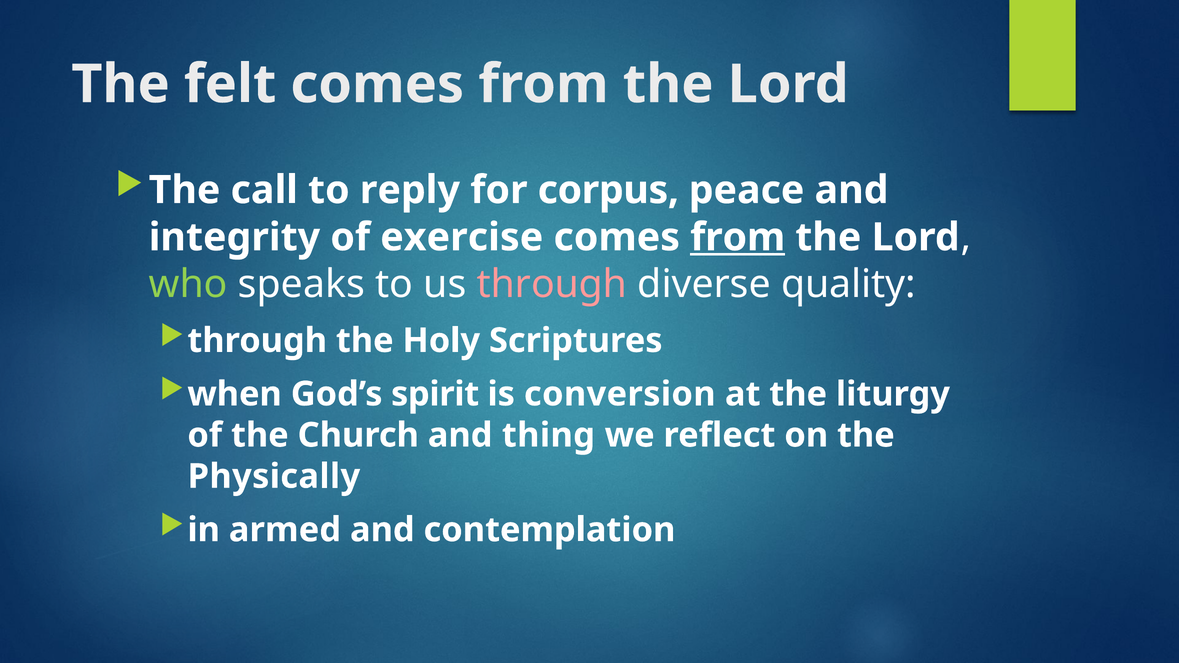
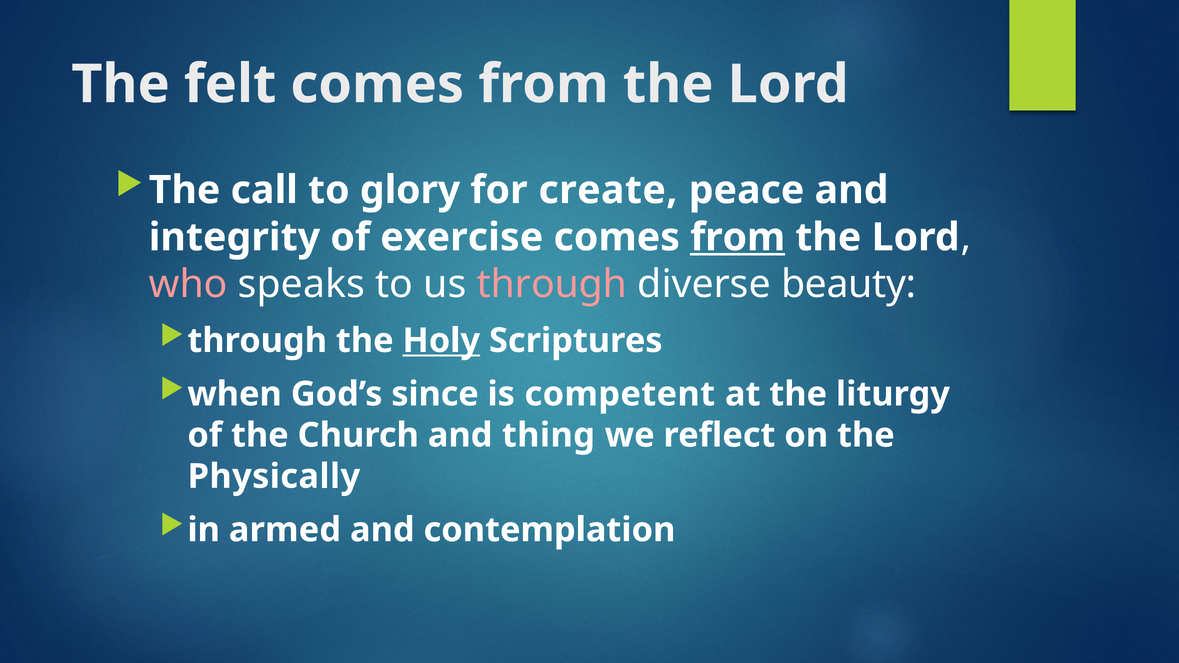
reply: reply -> glory
corpus: corpus -> create
who colour: light green -> pink
quality: quality -> beauty
Holy underline: none -> present
spirit: spirit -> since
conversion: conversion -> competent
